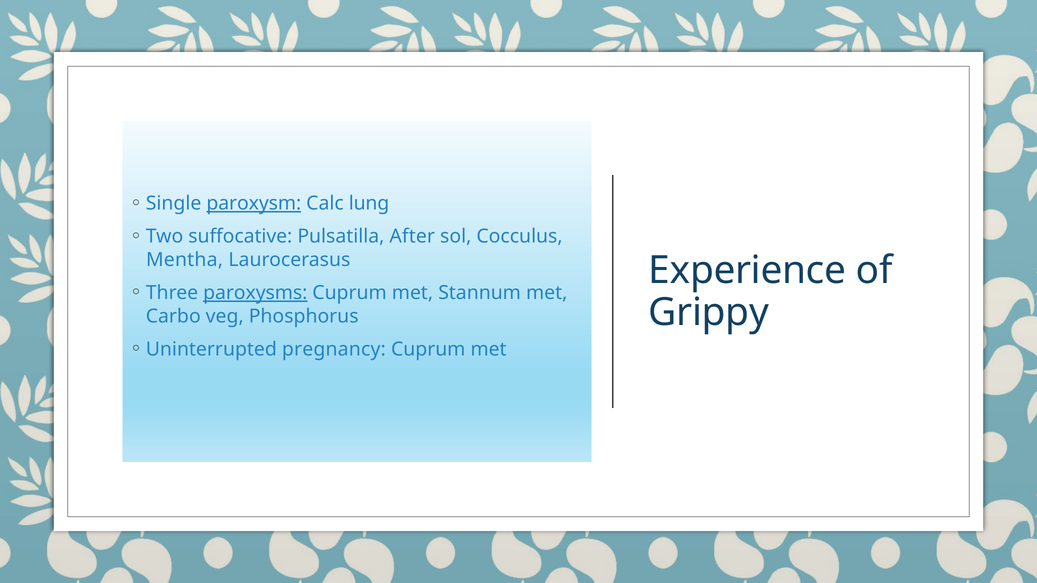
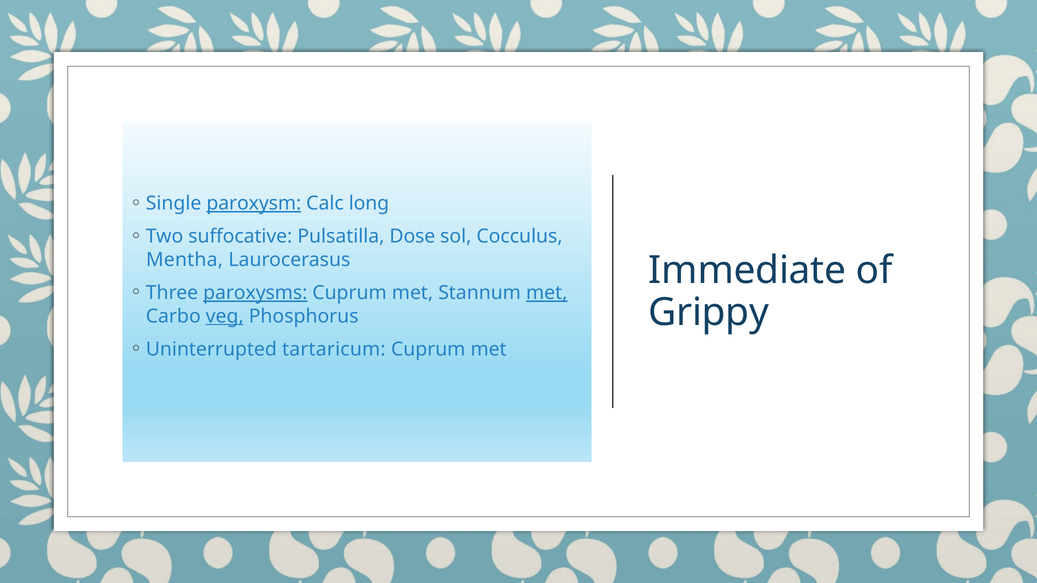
lung: lung -> long
After: After -> Dose
Experience: Experience -> Immediate
met at (547, 293) underline: none -> present
veg underline: none -> present
pregnancy: pregnancy -> tartaricum
